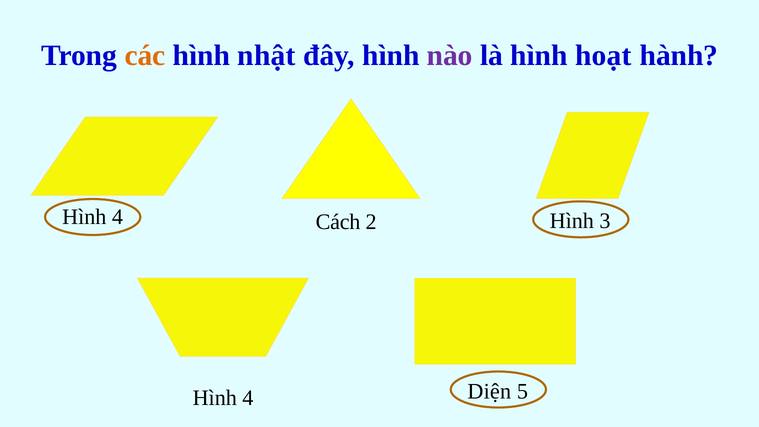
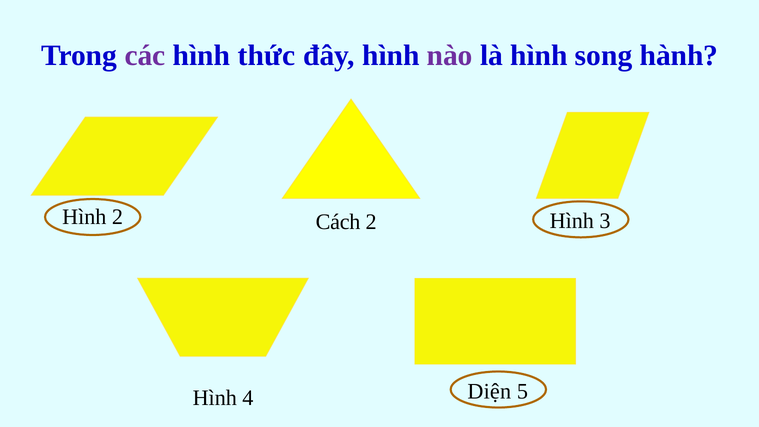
các colour: orange -> purple
nhật: nhật -> thức
hoạt: hoạt -> song
4 at (117, 217): 4 -> 2
